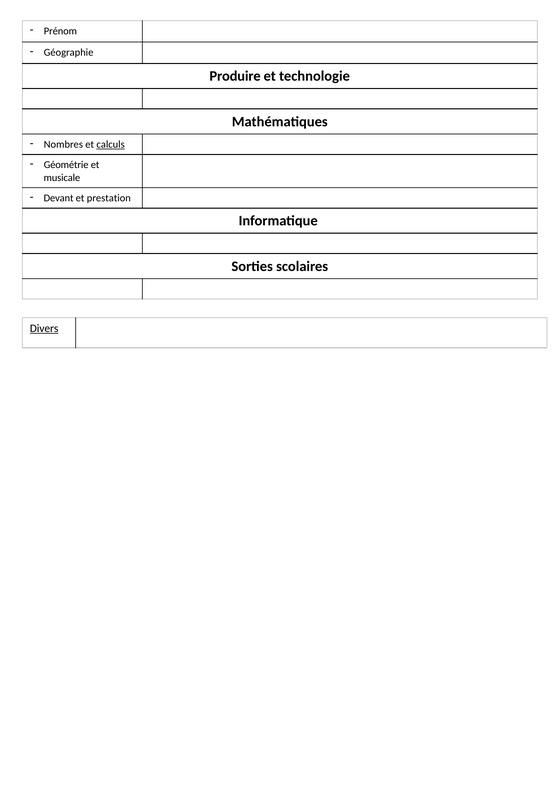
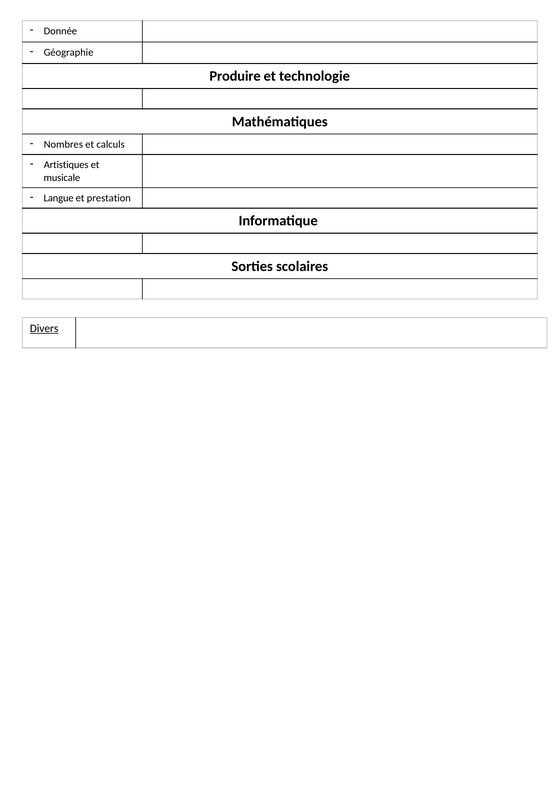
Prénom: Prénom -> Donnée
calculs underline: present -> none
Géométrie: Géométrie -> Artistiques
Devant: Devant -> Langue
